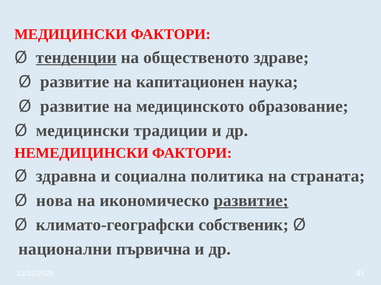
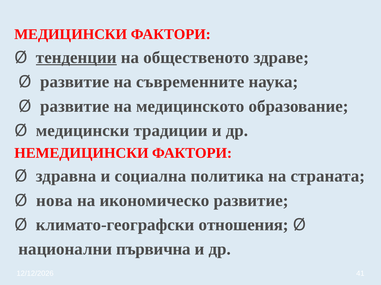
капитационен: капитационен -> съвременните
развитие at (251, 201) underline: present -> none
собственик: собственик -> отношения
